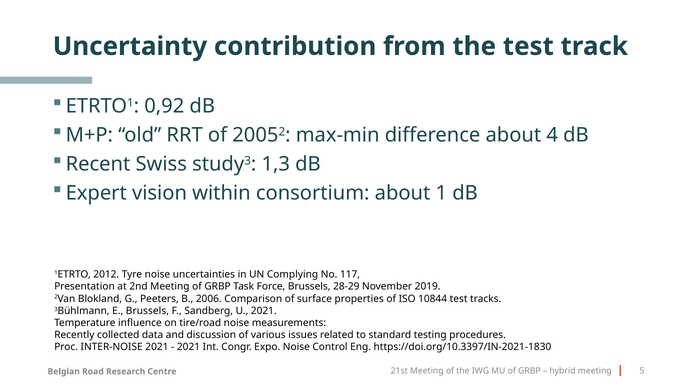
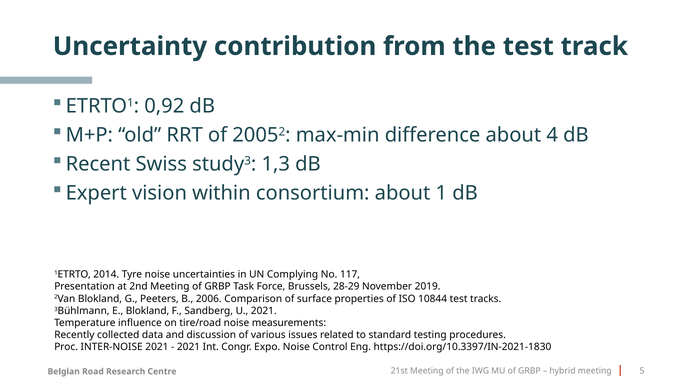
2012: 2012 -> 2014
E Brussels: Brussels -> Blokland
